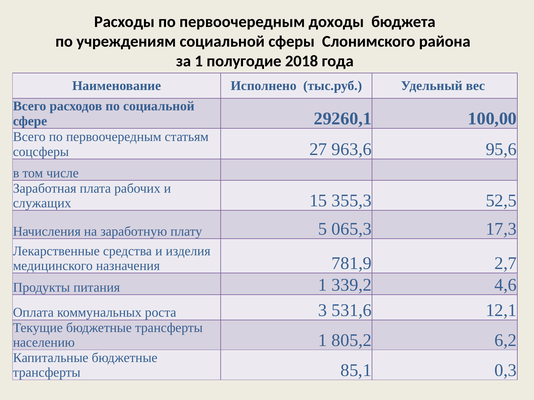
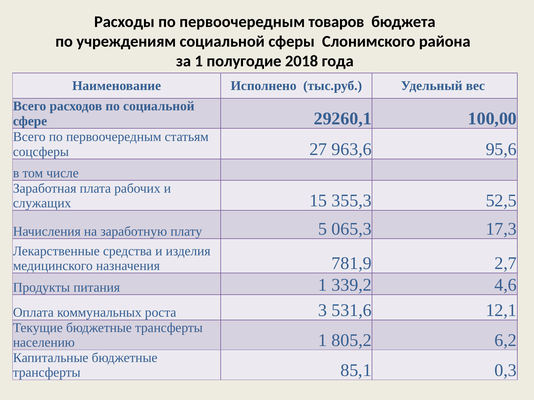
доходы: доходы -> товаров
